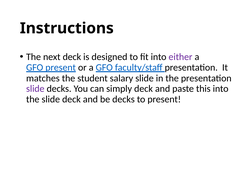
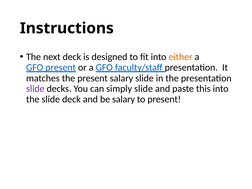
either colour: purple -> orange
the student: student -> present
simply deck: deck -> slide
be decks: decks -> salary
